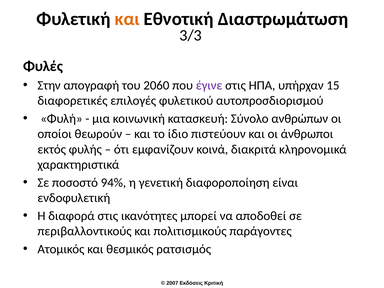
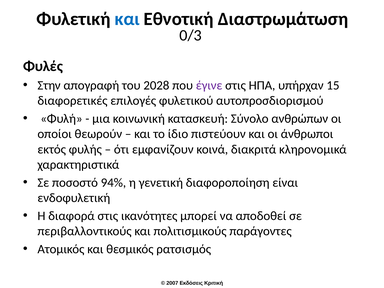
και at (127, 19) colour: orange -> blue
3/3: 3/3 -> 0/3
2060: 2060 -> 2028
